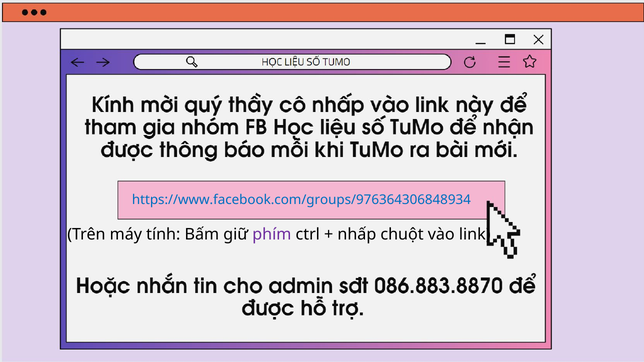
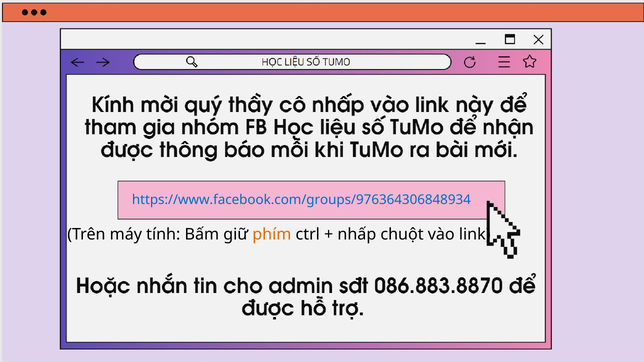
phím colour: purple -> orange
